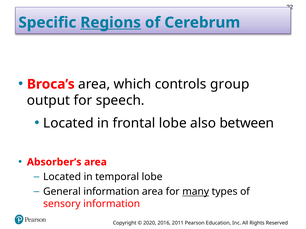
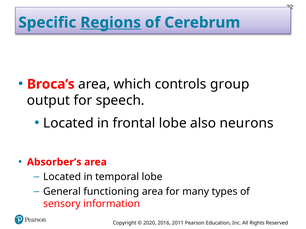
between: between -> neurons
General information: information -> functioning
many underline: present -> none
